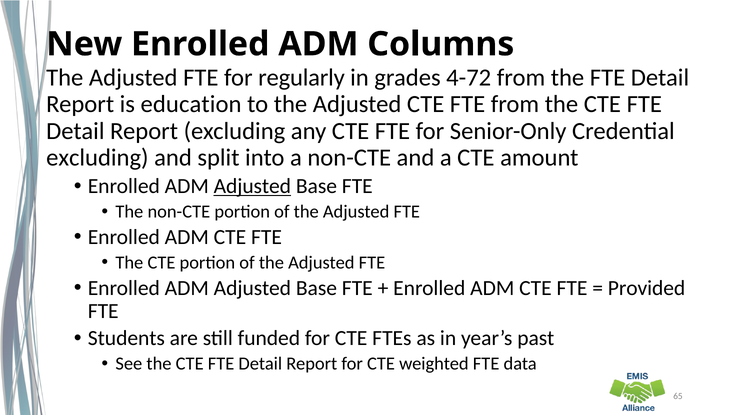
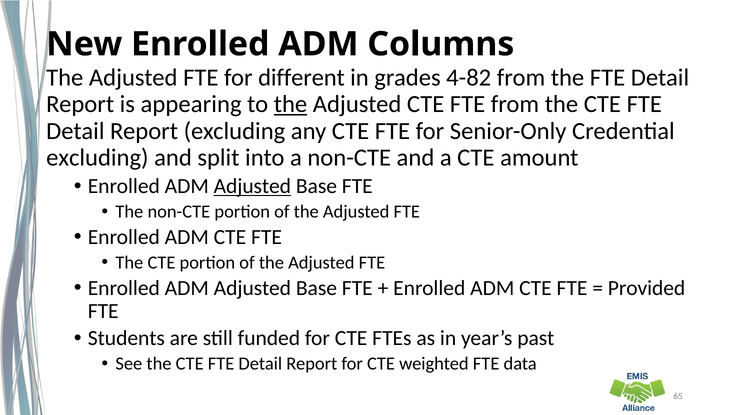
regularly: regularly -> different
4-72: 4-72 -> 4-82
education: education -> appearing
the at (290, 105) underline: none -> present
